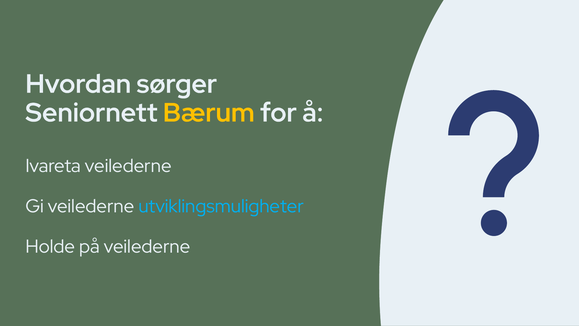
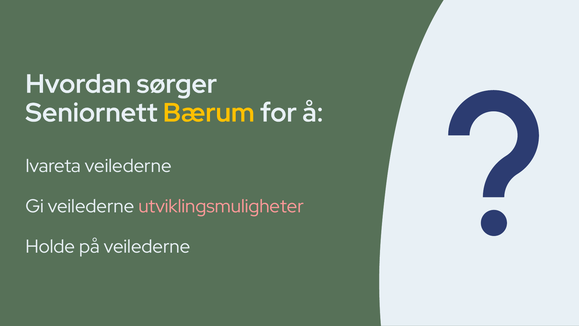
utviklingsmuligheter colour: light blue -> pink
